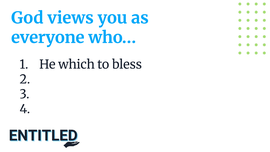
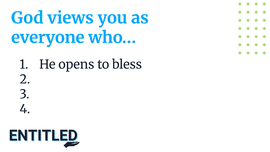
which: which -> opens
